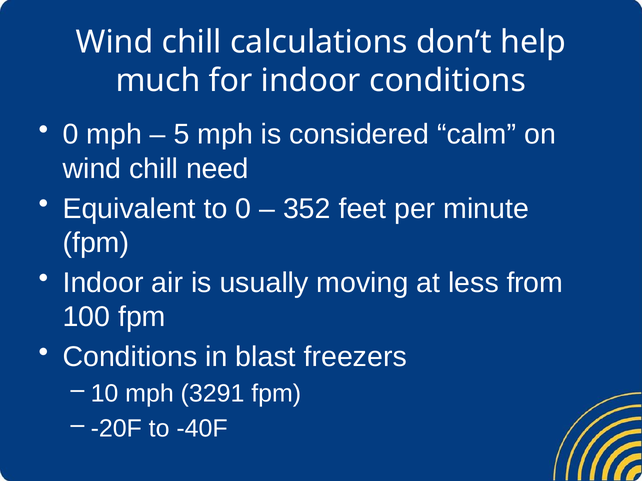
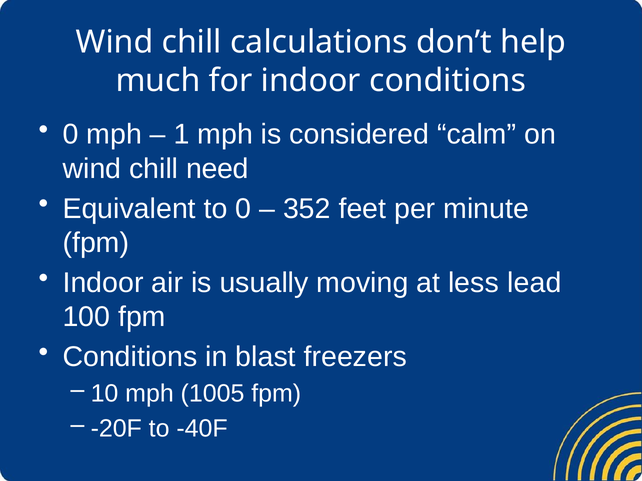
5: 5 -> 1
from: from -> lead
3291: 3291 -> 1005
